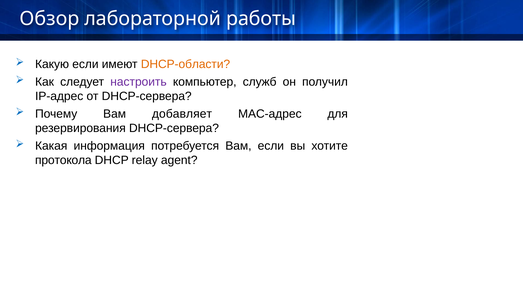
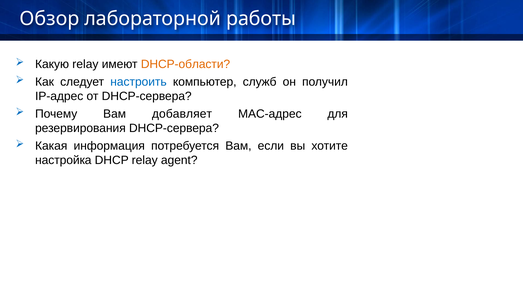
Какую если: если -> relay
настроить colour: purple -> blue
протокола: протокола -> настройка
